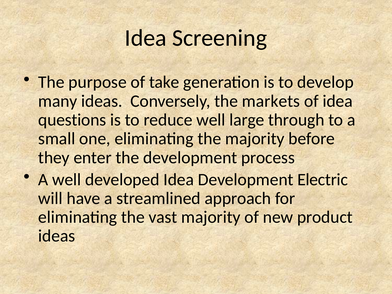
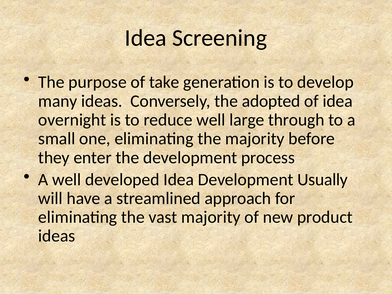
markets: markets -> adopted
questions: questions -> overnight
Electric: Electric -> Usually
